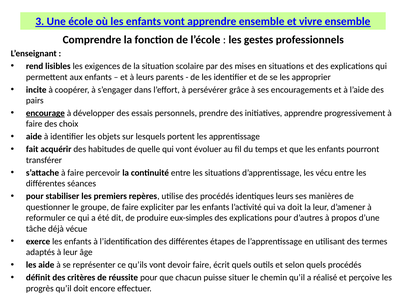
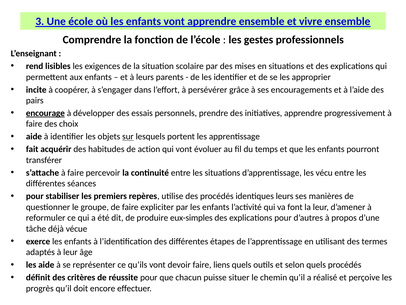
sur underline: none -> present
quelle: quelle -> action
va doit: doit -> font
écrit: écrit -> liens
